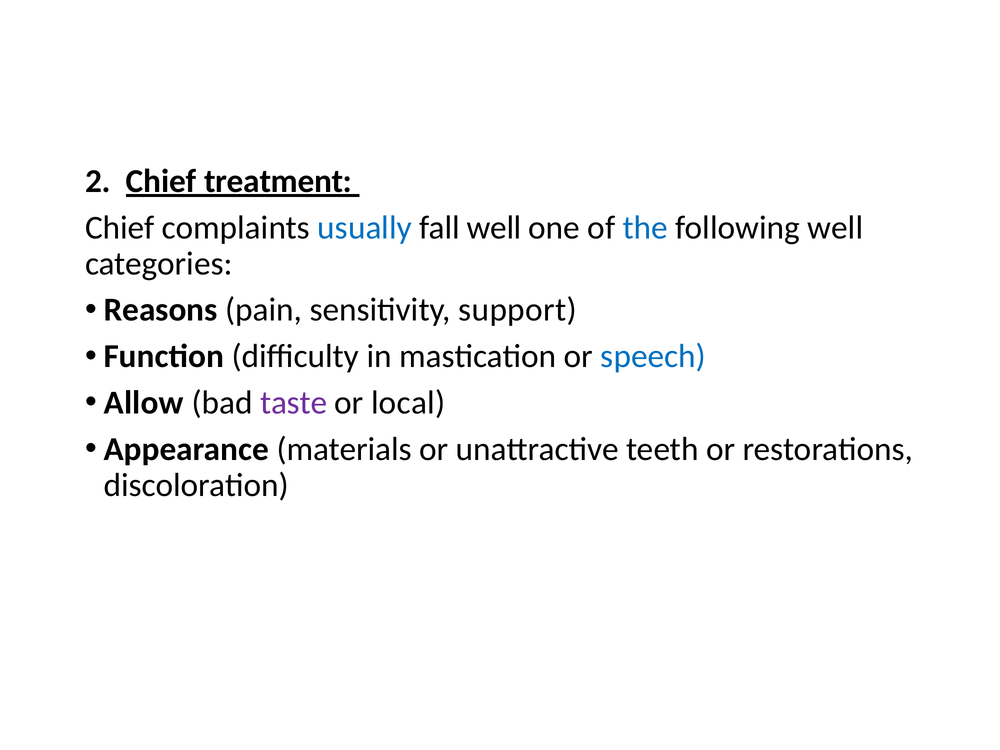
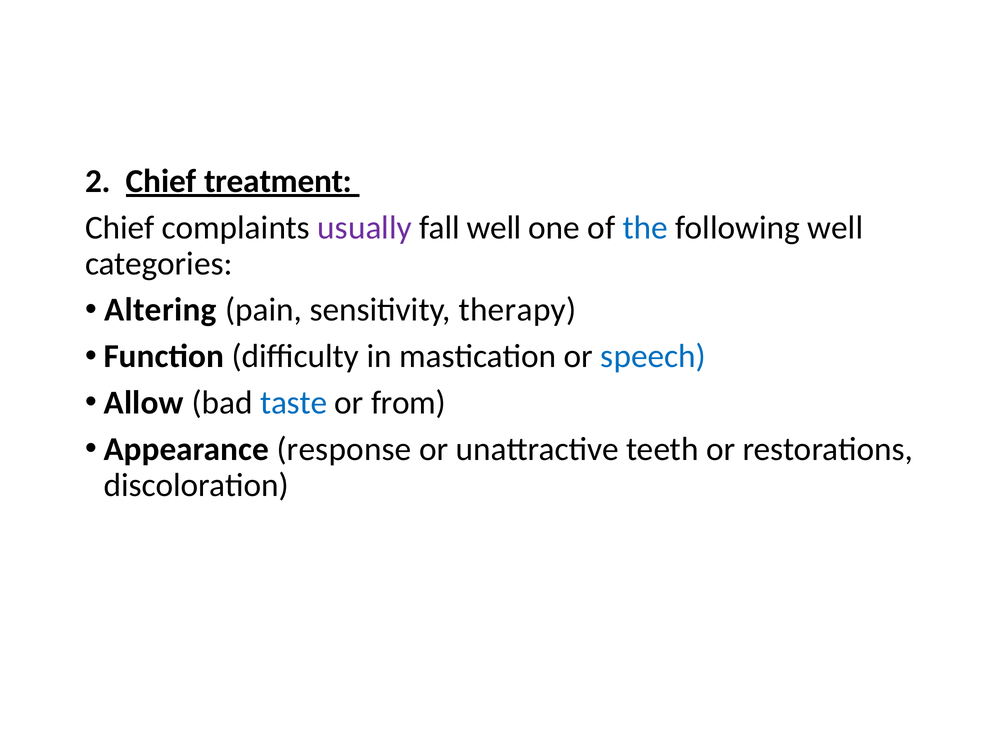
usually colour: blue -> purple
Reasons: Reasons -> Altering
support: support -> therapy
taste colour: purple -> blue
local: local -> from
materials: materials -> response
